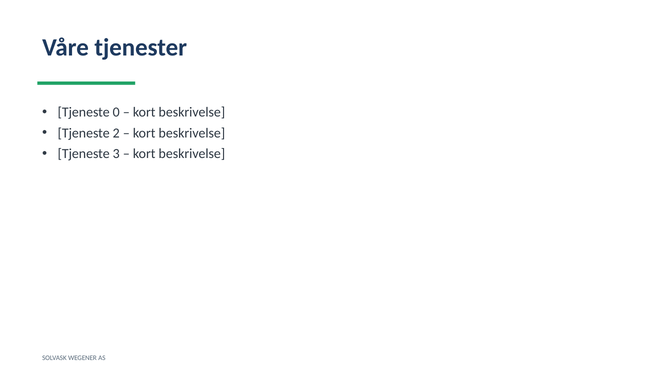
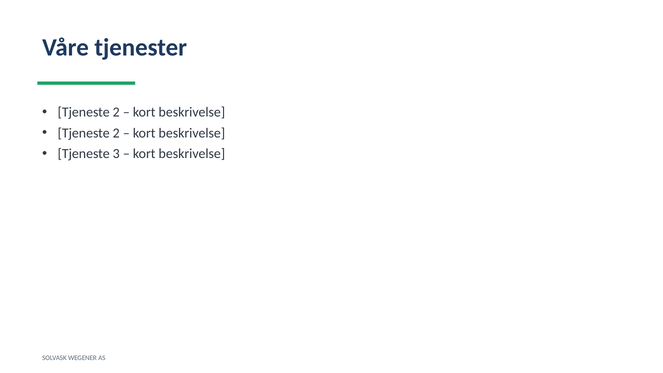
0 at (116, 112): 0 -> 2
